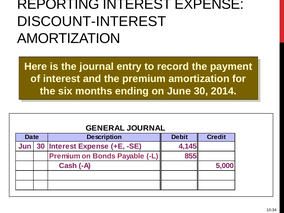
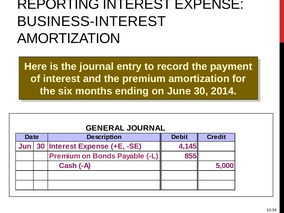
DISCOUNT-INTEREST: DISCOUNT-INTEREST -> BUSINESS-INTEREST
